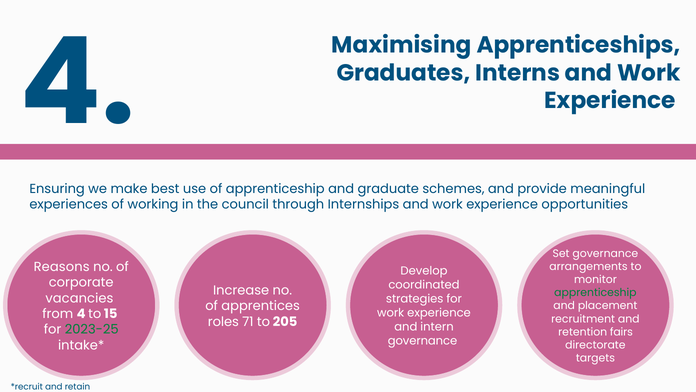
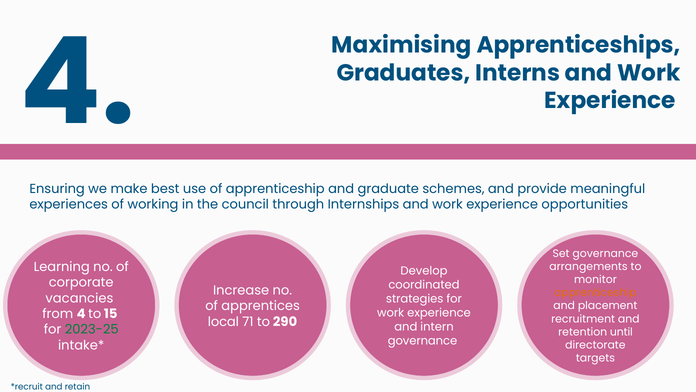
Reasons: Reasons -> Learning
apprenticeship at (595, 292) colour: green -> orange
roles: roles -> local
205: 205 -> 290
fairs: fairs -> until
